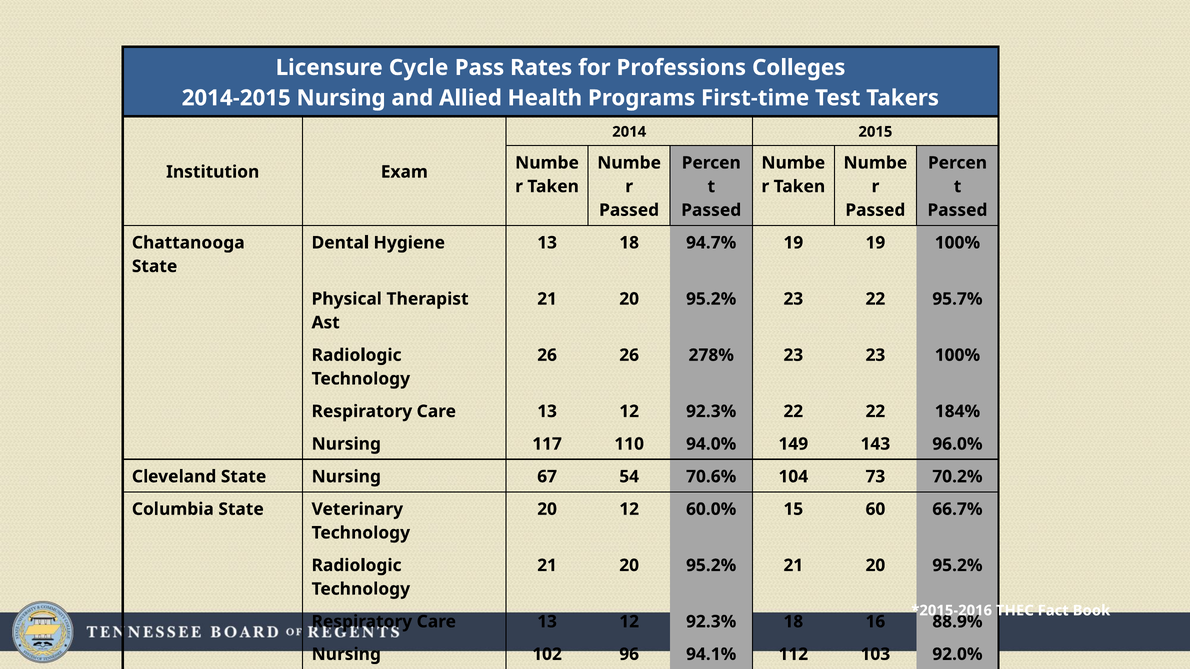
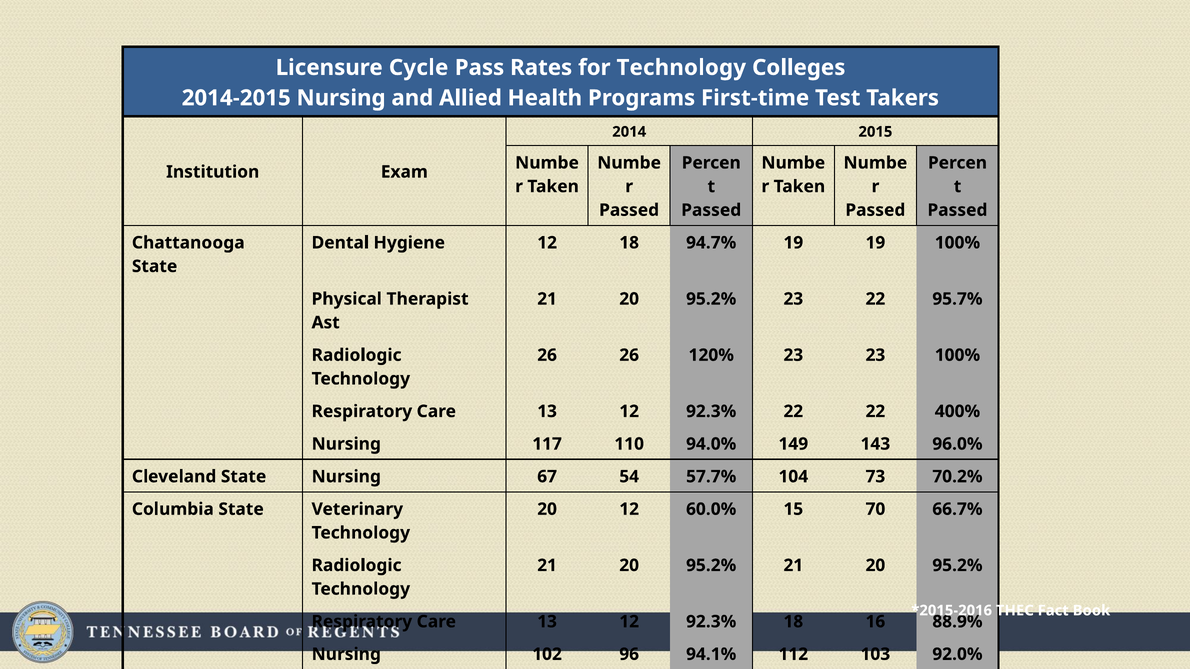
for Professions: Professions -> Technology
Hygiene 13: 13 -> 12
278%: 278% -> 120%
184%: 184% -> 400%
70.6%: 70.6% -> 57.7%
60: 60 -> 70
